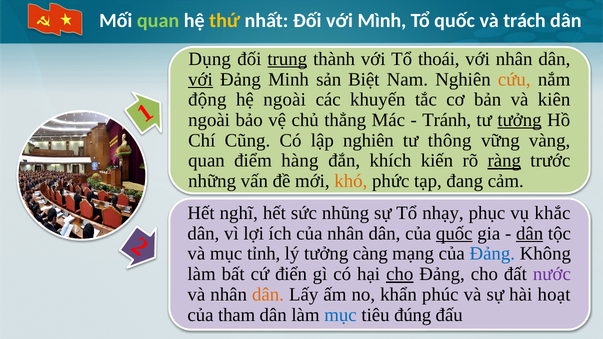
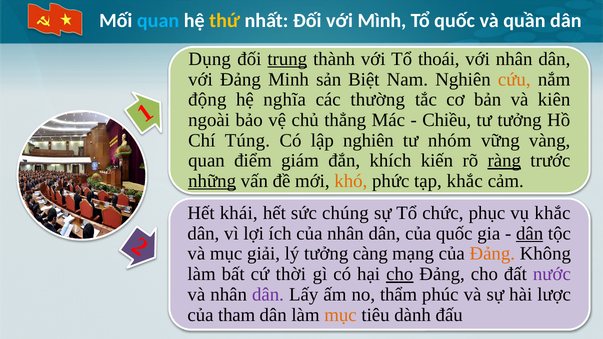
quan at (158, 20) colour: light green -> light blue
trách: trách -> quần
với at (200, 79) underline: present -> none
hệ ngoài: ngoài -> nghĩa
khuyến: khuyến -> thường
Tránh: Tránh -> Chiều
tưởng at (520, 120) underline: present -> none
Cũng: Cũng -> Túng
thông: thông -> nhóm
hàng: hàng -> giám
những underline: none -> present
tạp đang: đang -> khắc
nghĩ: nghĩ -> khái
nhũng: nhũng -> chúng
nhạy: nhạy -> chức
quốc at (454, 234) underline: present -> none
tỉnh: tỉnh -> giải
Đảng at (492, 254) colour: blue -> orange
điển: điển -> thời
dân at (268, 295) colour: orange -> purple
khẩn: khẩn -> thẩm
hoạt: hoạt -> lược
mục at (341, 315) colour: blue -> orange
đúng: đúng -> dành
